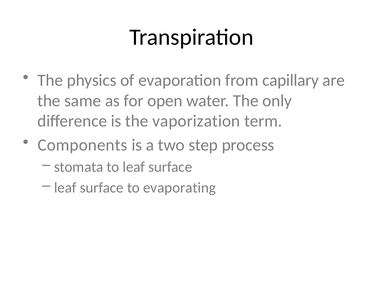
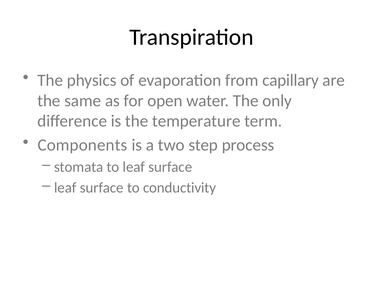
vaporization: vaporization -> temperature
evaporating: evaporating -> conductivity
